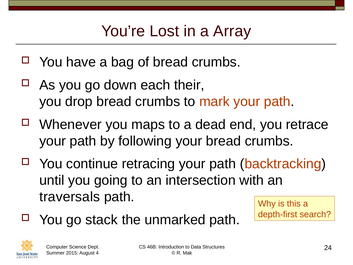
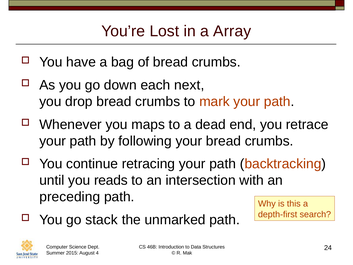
their: their -> next
going: going -> reads
traversals: traversals -> preceding
